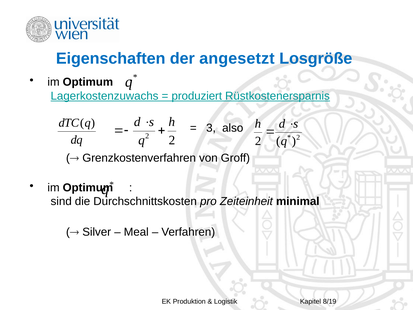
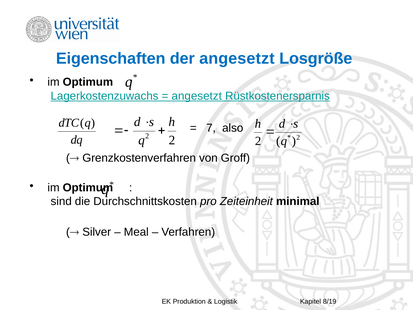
produziert at (197, 96): produziert -> angesetzt
3: 3 -> 7
